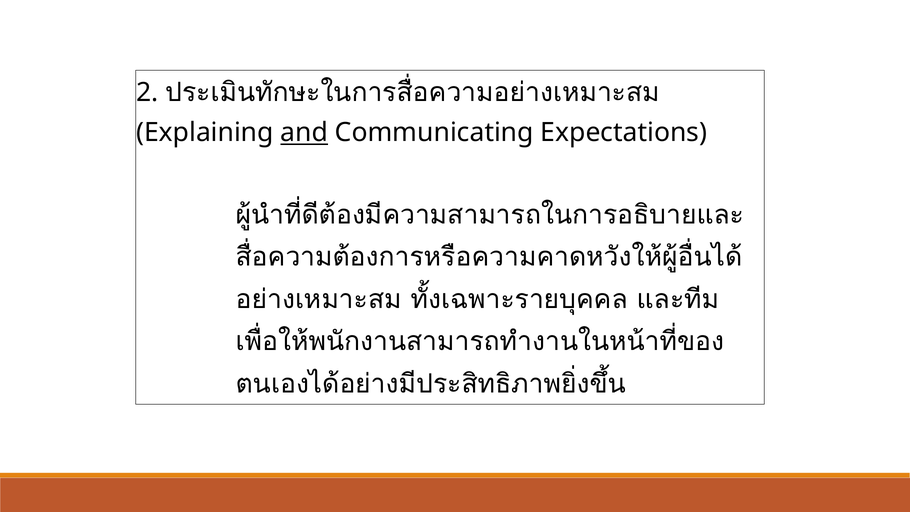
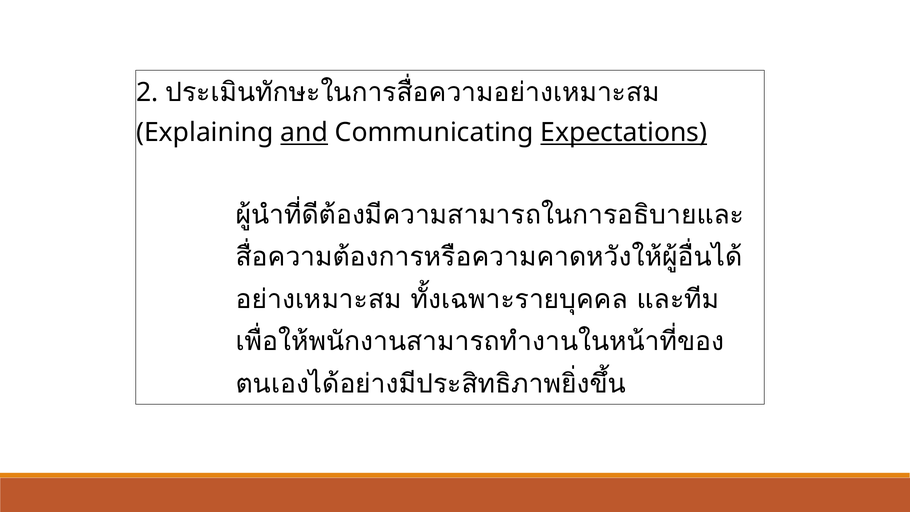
Expectations underline: none -> present
